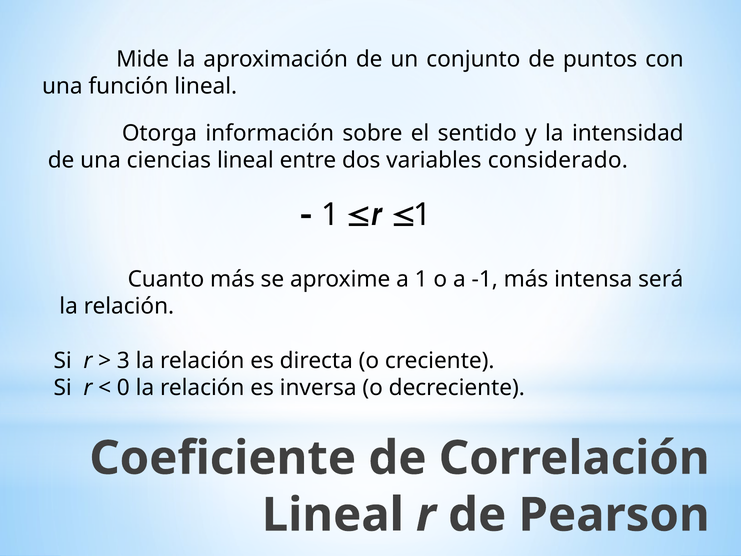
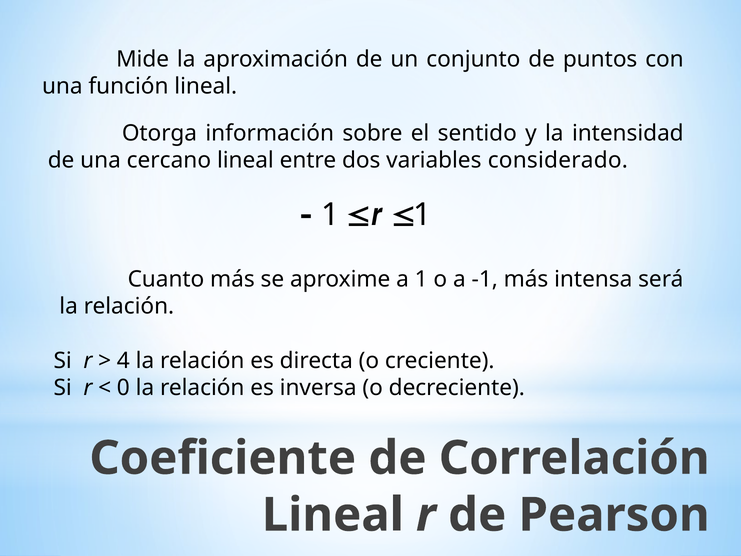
ciencias: ciencias -> cercano
3: 3 -> 4
